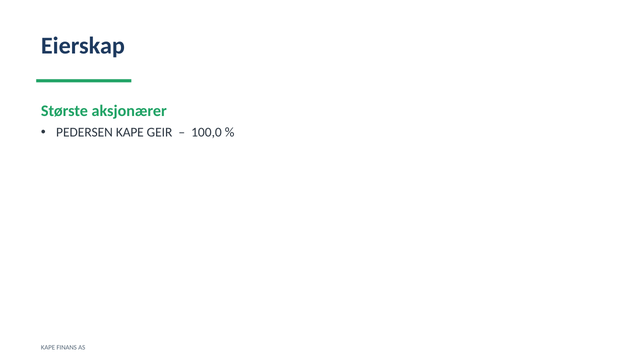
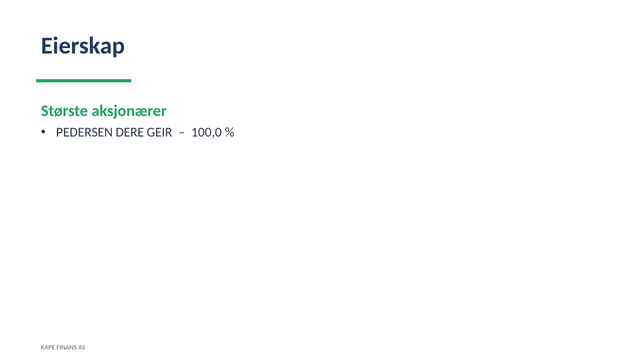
PEDERSEN KAPE: KAPE -> DERE
